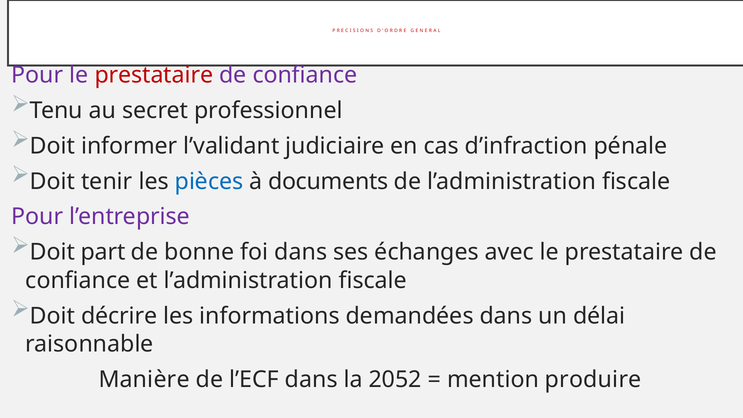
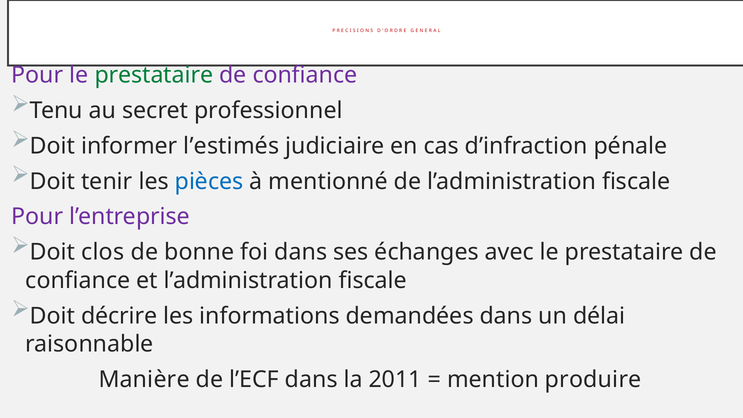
prestataire at (154, 75) colour: red -> green
l’validant: l’validant -> l’estimés
documents: documents -> mentionné
part: part -> clos
2052: 2052 -> 2011
